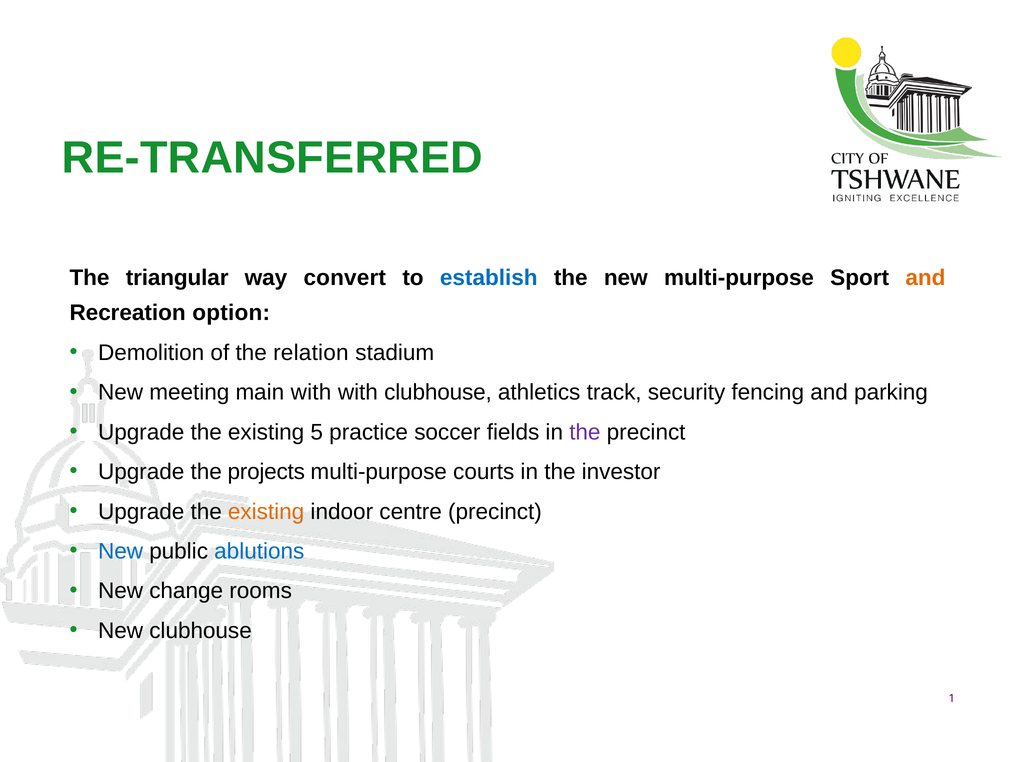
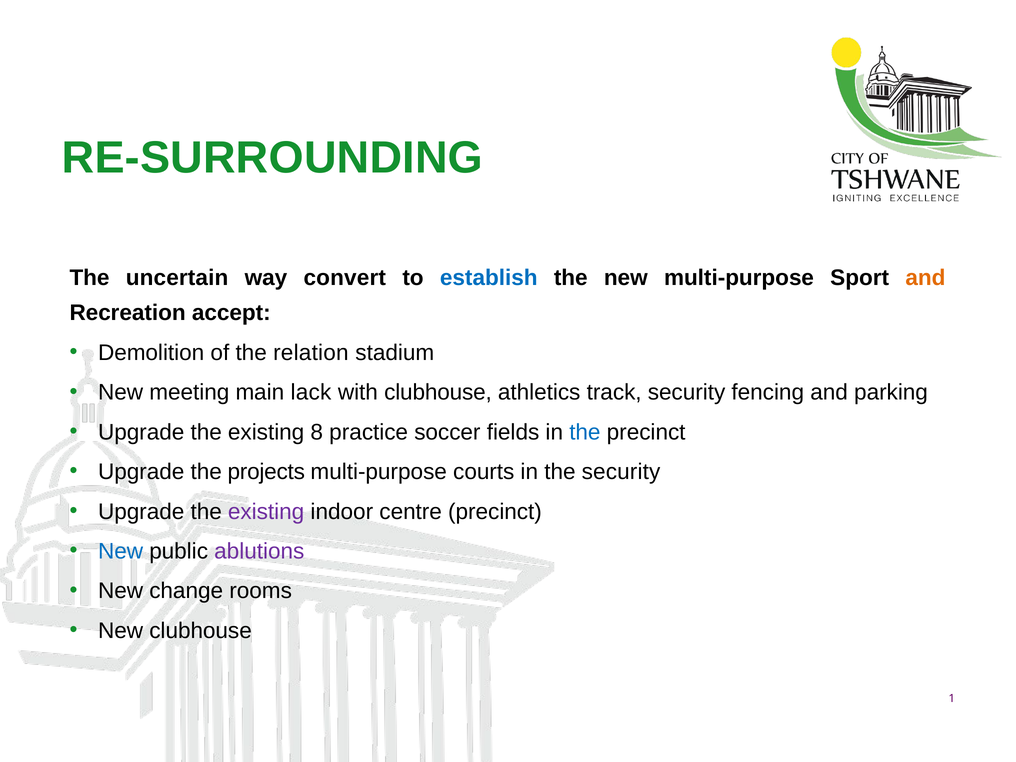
RE-TRANSFERRED: RE-TRANSFERRED -> RE-SURROUNDING
triangular: triangular -> uncertain
option: option -> accept
main with: with -> lack
5: 5 -> 8
the at (585, 432) colour: purple -> blue
the investor: investor -> security
existing at (266, 512) colour: orange -> purple
ablutions colour: blue -> purple
